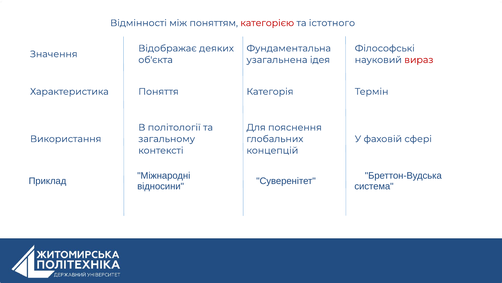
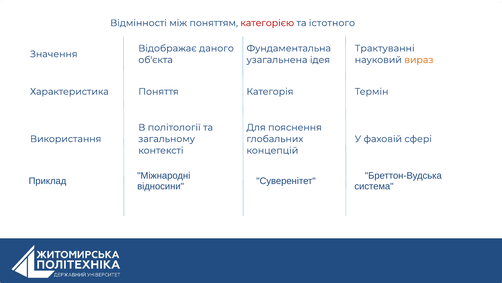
деяких: деяких -> даного
Філософські: Філософські -> Трактуванні
вираз colour: red -> orange
